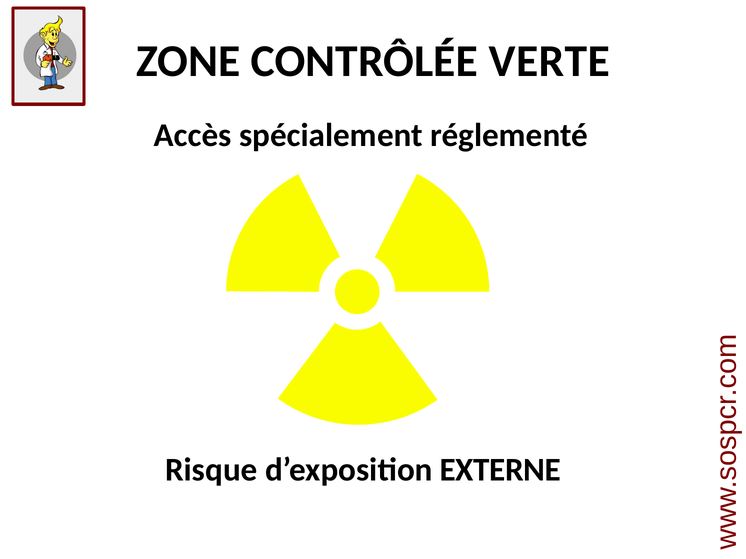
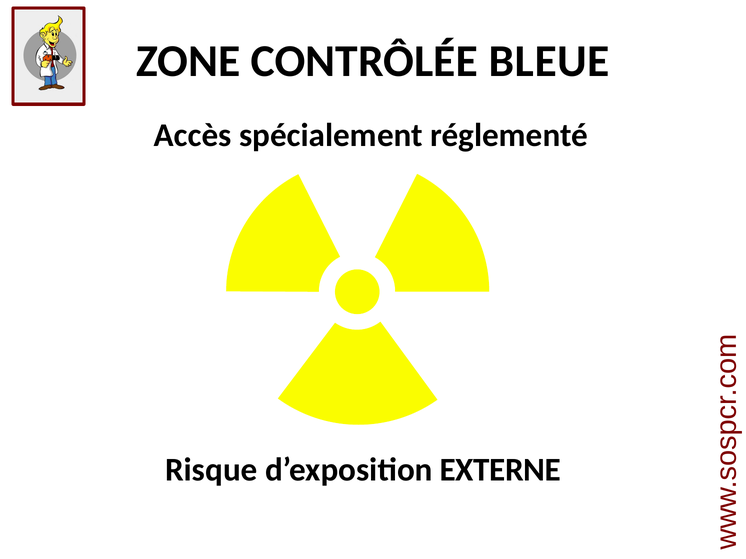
VERTE: VERTE -> BLEUE
